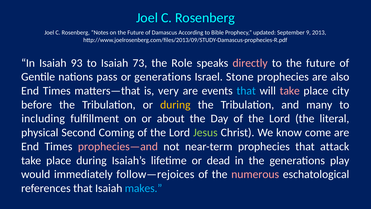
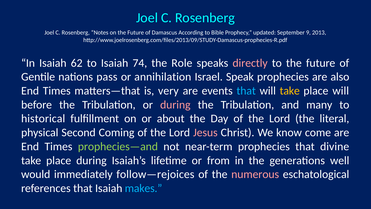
93: 93 -> 62
73: 73 -> 74
or generations: generations -> annihilation
Stone: Stone -> Speak
take at (290, 91) colour: pink -> yellow
place city: city -> will
during at (175, 105) colour: yellow -> pink
including: including -> historical
Jesus colour: light green -> pink
prophecies—and colour: pink -> light green
attack: attack -> divine
dead: dead -> from
play: play -> well
